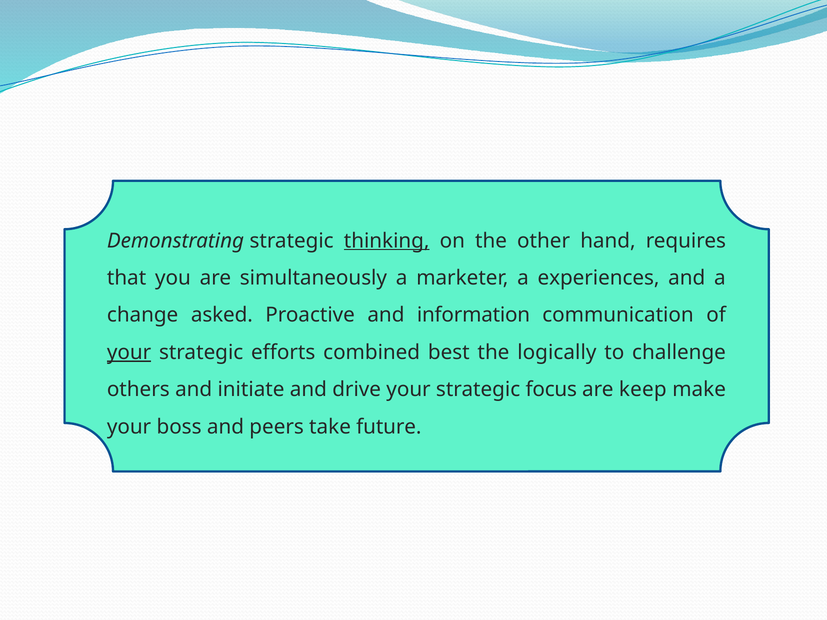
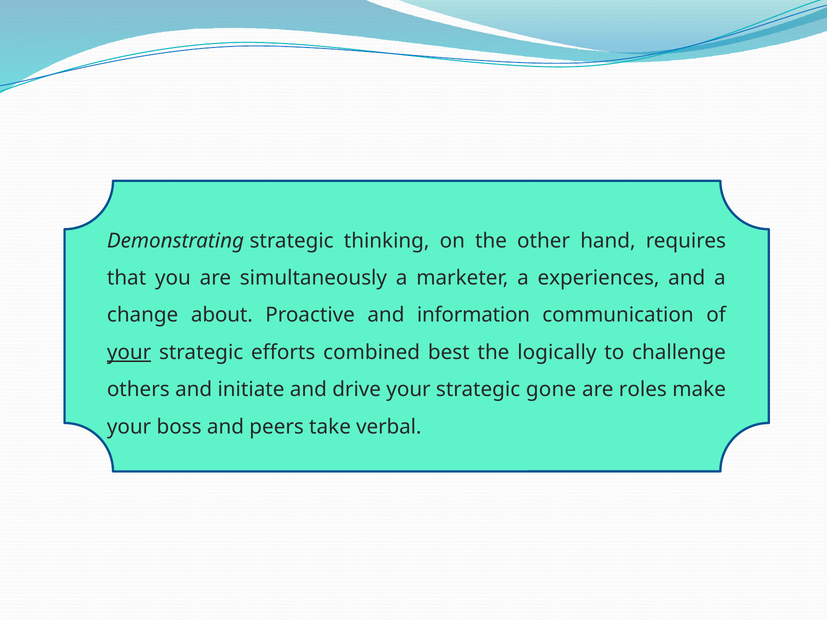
thinking underline: present -> none
asked: asked -> about
focus: focus -> gone
keep: keep -> roles
future: future -> verbal
